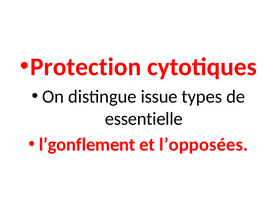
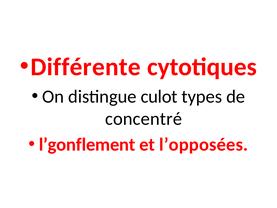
Protection: Protection -> Différente
issue: issue -> culot
essentielle: essentielle -> concentré
